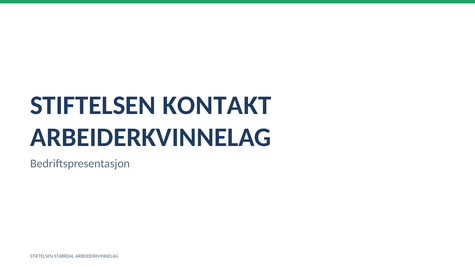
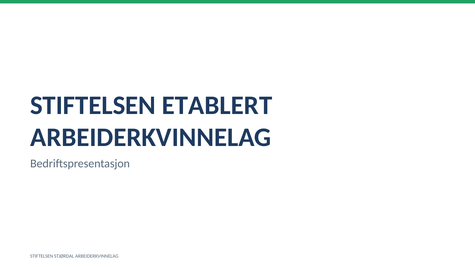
KONTAKT: KONTAKT -> ETABLERT
